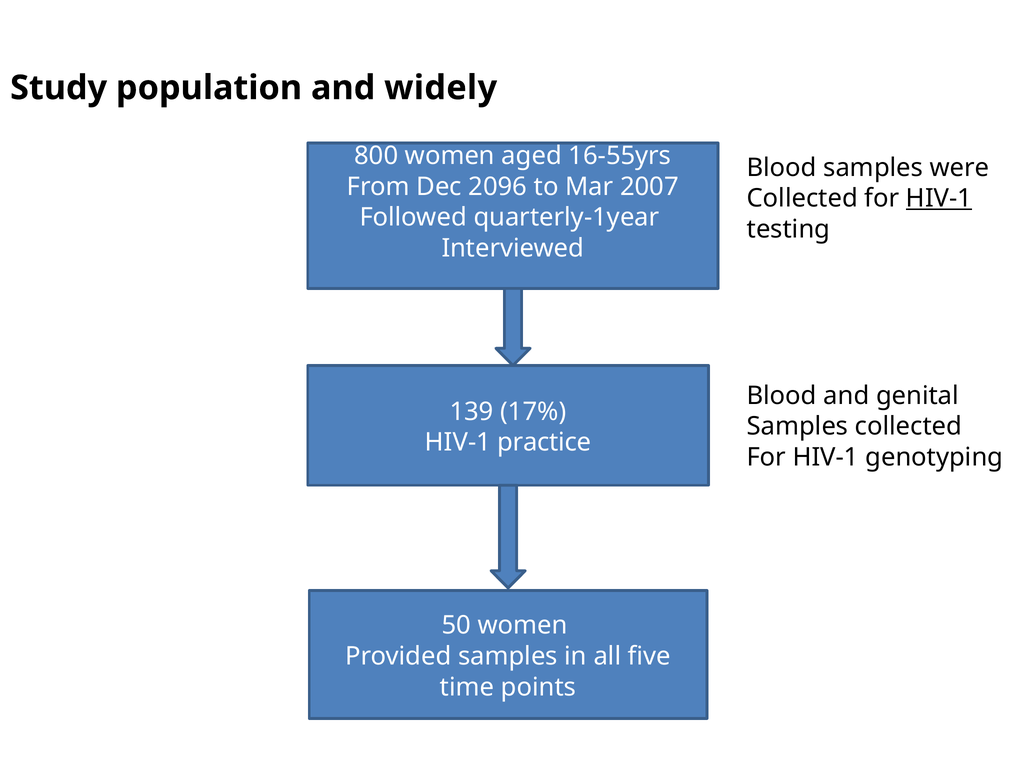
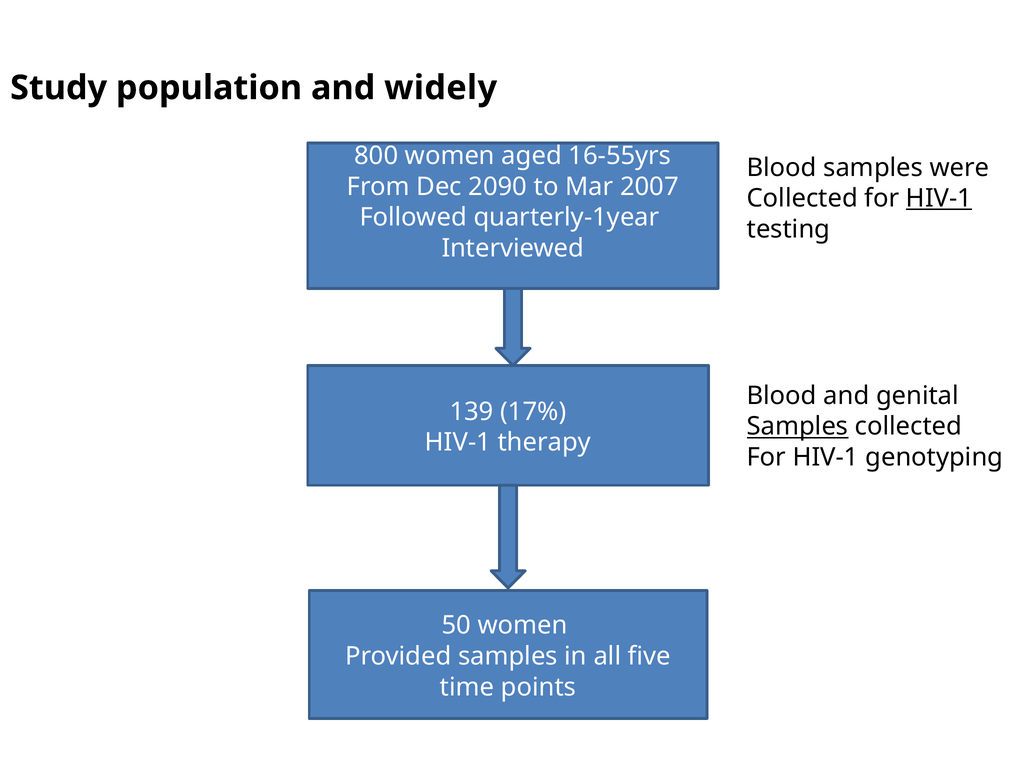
2096: 2096 -> 2090
Samples at (798, 426) underline: none -> present
practice: practice -> therapy
